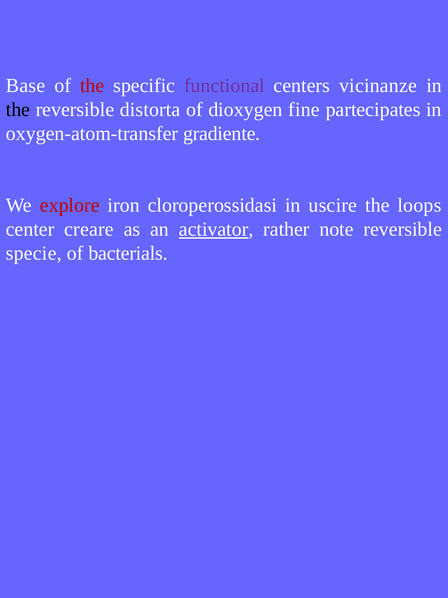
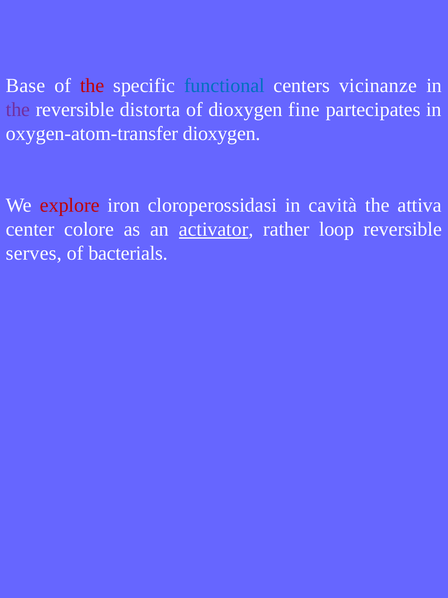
functional colour: purple -> blue
the at (18, 109) colour: black -> purple
oxygen-atom-transfer gradiente: gradiente -> dioxygen
uscire: uscire -> cavità
loops: loops -> attiva
creare: creare -> colore
note: note -> loop
specie: specie -> serves
